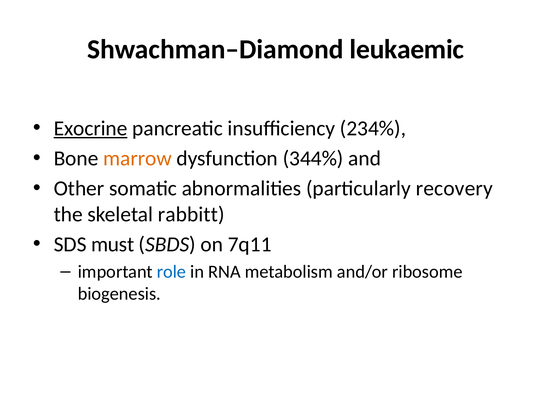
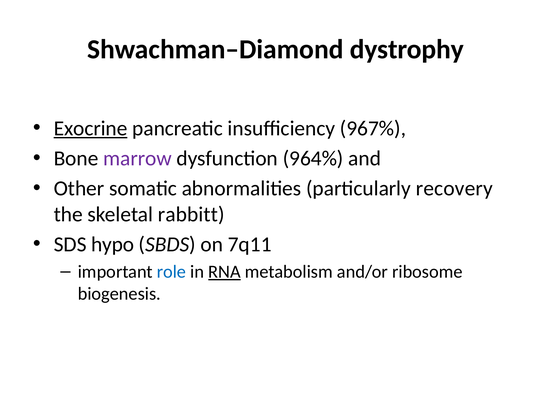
leukaemic: leukaemic -> dystrophy
234%: 234% -> 967%
marrow colour: orange -> purple
344%: 344% -> 964%
must: must -> hypo
RNA underline: none -> present
